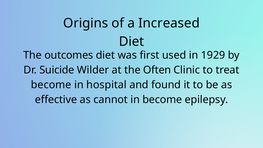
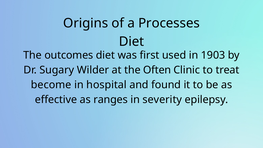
Increased: Increased -> Processes
1929: 1929 -> 1903
Suicide: Suicide -> Sugary
cannot: cannot -> ranges
in become: become -> severity
